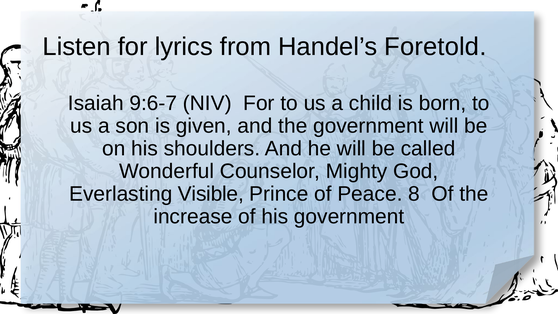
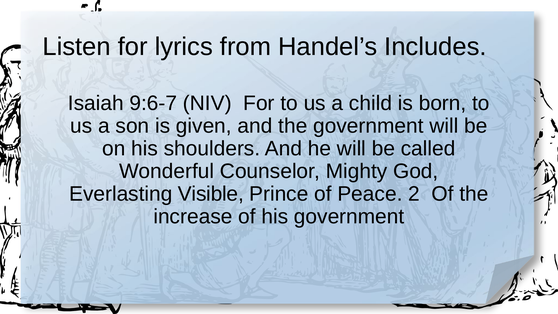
Foretold: Foretold -> Includes
8: 8 -> 2
